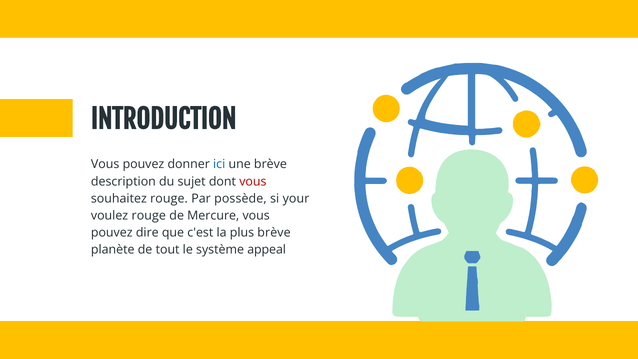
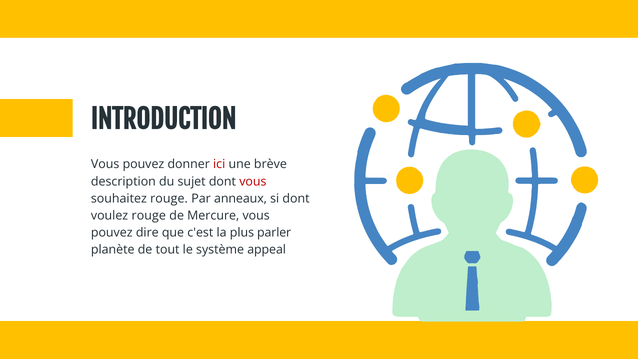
ici colour: blue -> red
possède: possède -> anneaux
si your: your -> dont
plus brève: brève -> parler
